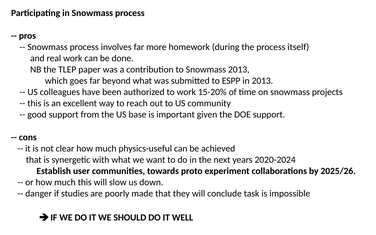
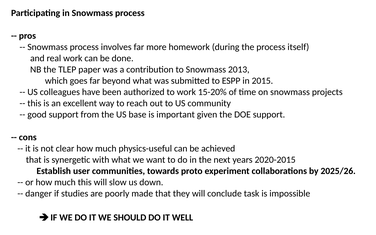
in 2013: 2013 -> 2015
2020-2024: 2020-2024 -> 2020-2015
